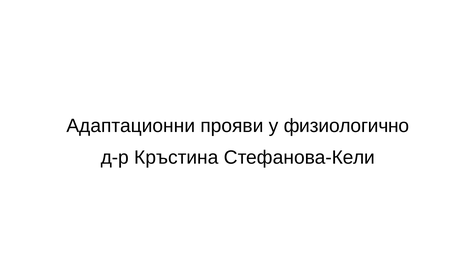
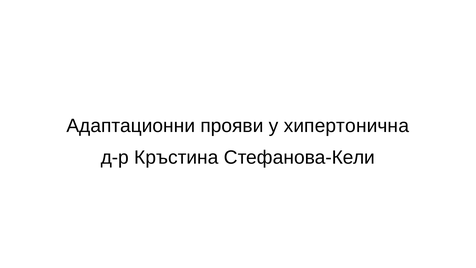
физиологично: физиологично -> хипертонична
